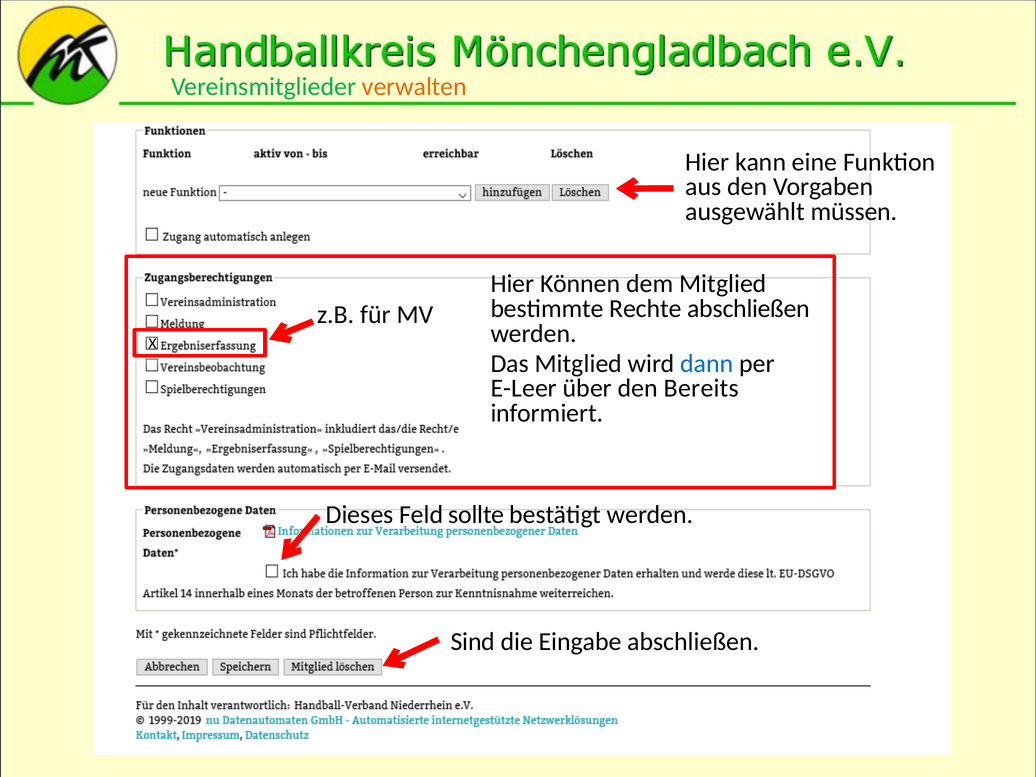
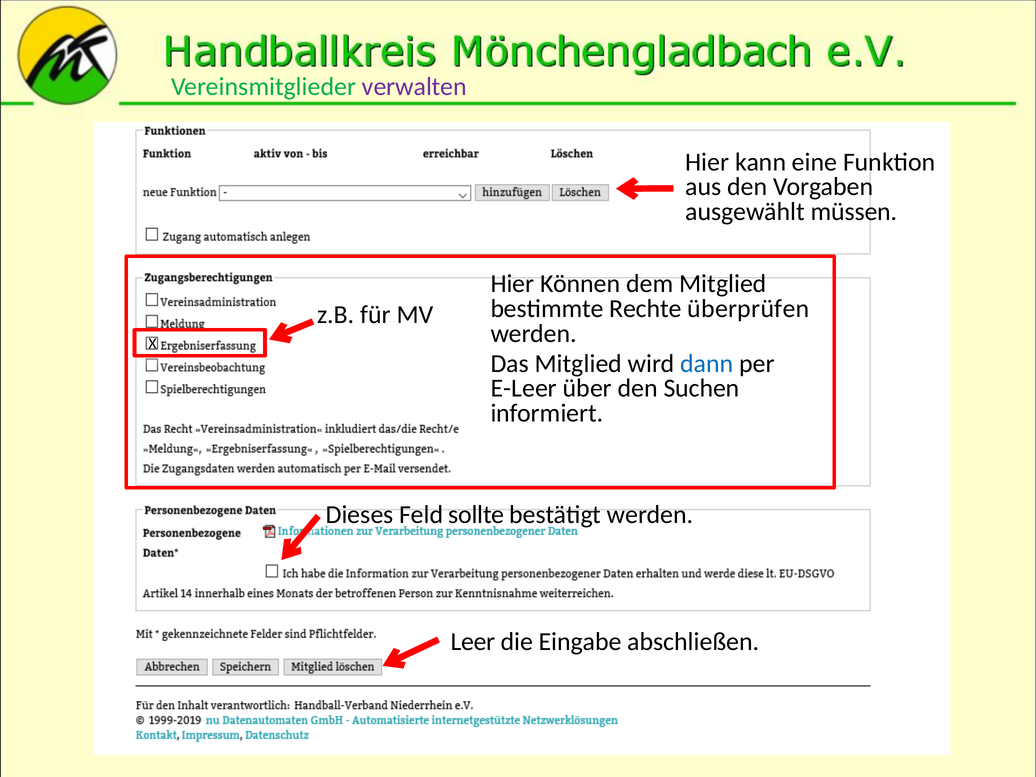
verwalten colour: orange -> purple
Rechte abschließen: abschließen -> überprüfen
Bereits: Bereits -> Suchen
Sind: Sind -> Leer
